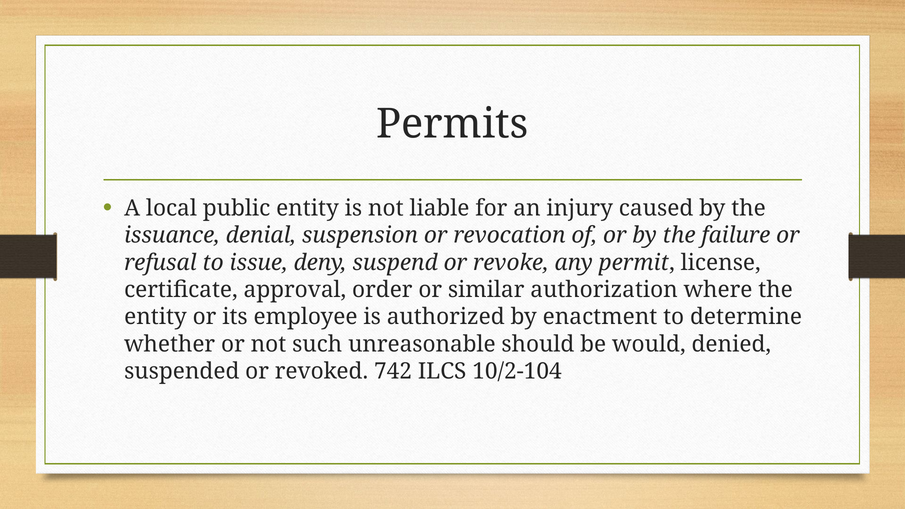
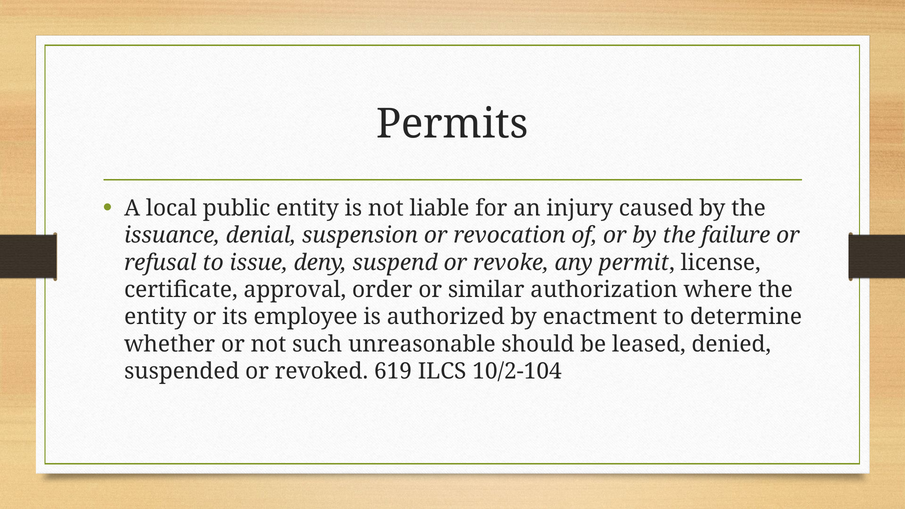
would: would -> leased
742: 742 -> 619
